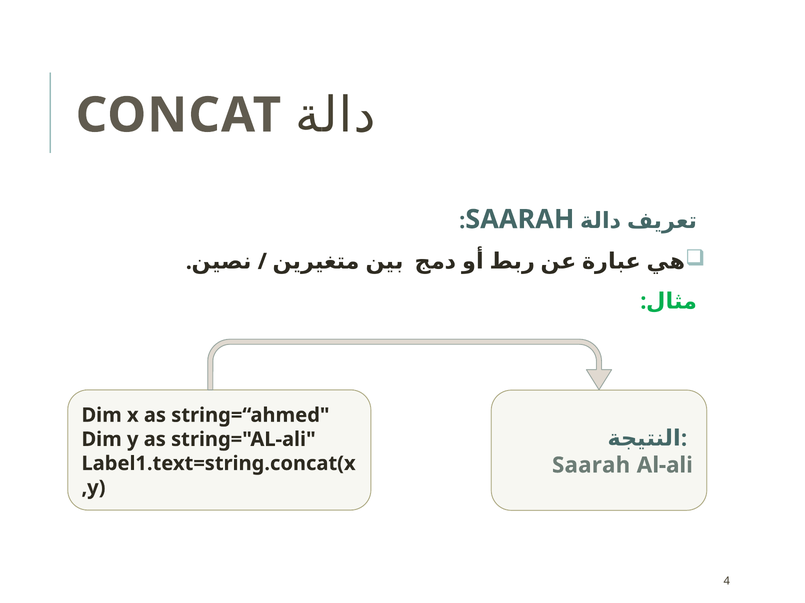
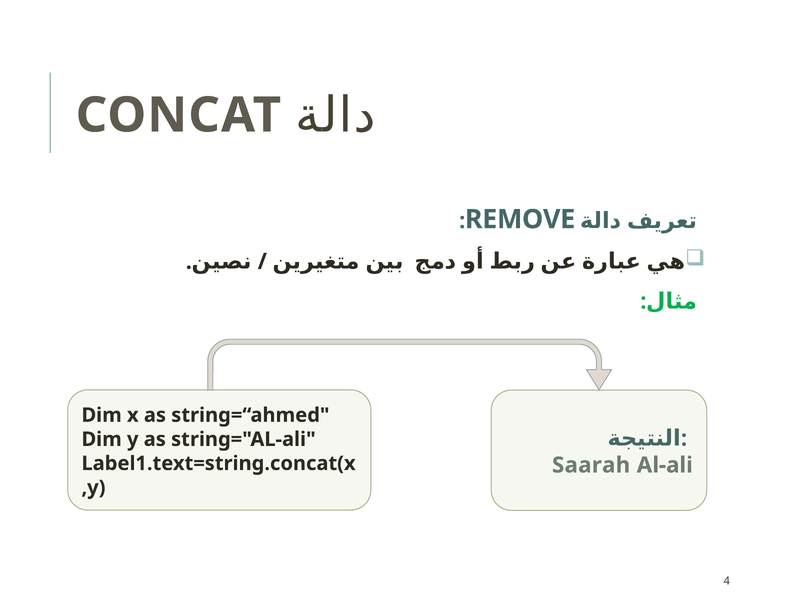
SAARAH at (520, 220): SAARAH -> REMOVE
